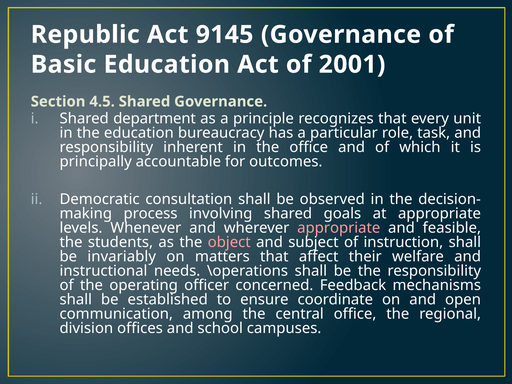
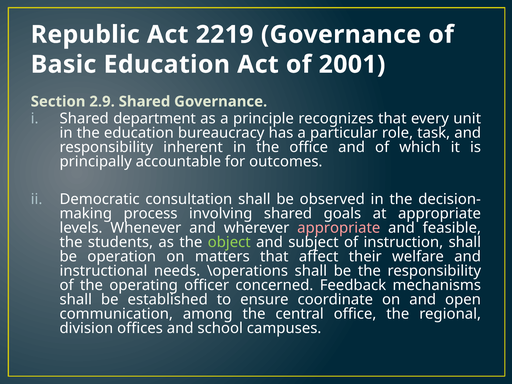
9145: 9145 -> 2219
4.5: 4.5 -> 2.9
object colour: pink -> light green
invariably: invariably -> operation
